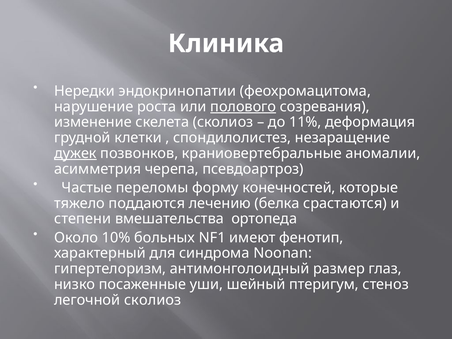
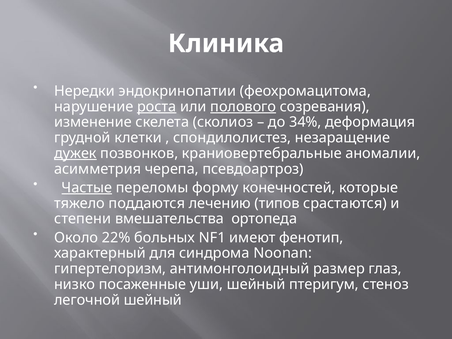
роста underline: none -> present
11%: 11% -> 34%
Частые underline: none -> present
белка: белка -> типов
10%: 10% -> 22%
легочной сколиоз: сколиоз -> шейный
